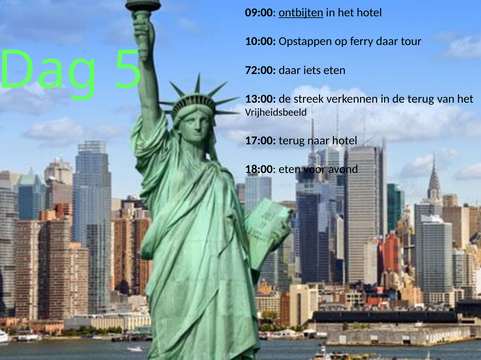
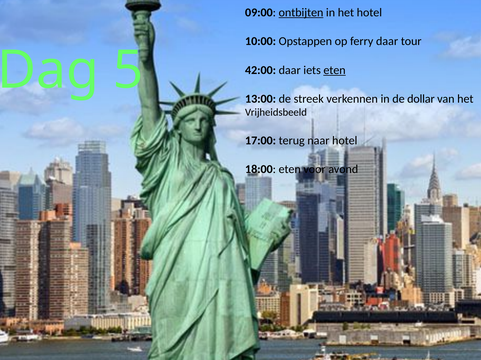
72:00: 72:00 -> 42:00
eten at (335, 70) underline: none -> present
de terug: terug -> dollar
